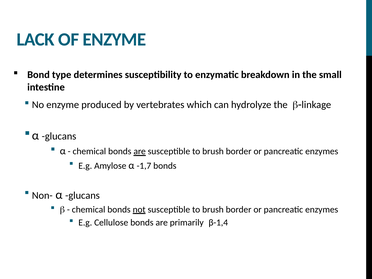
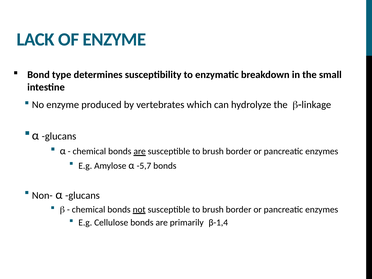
-1,7: -1,7 -> -5,7
